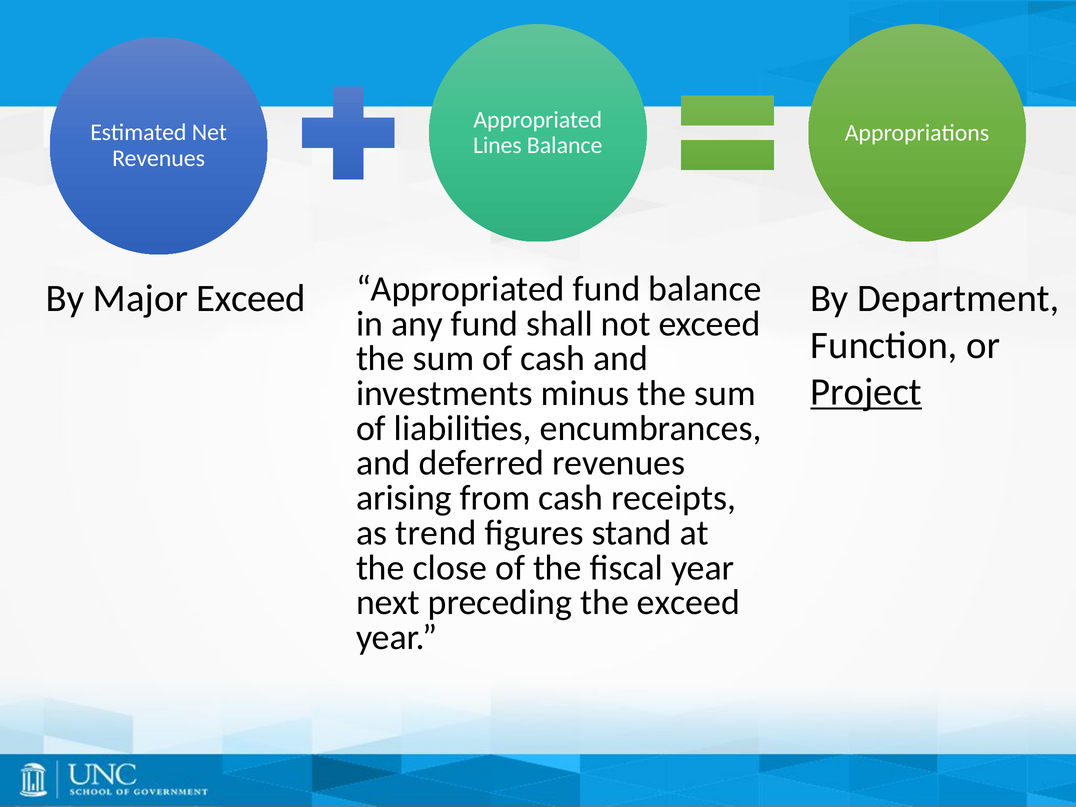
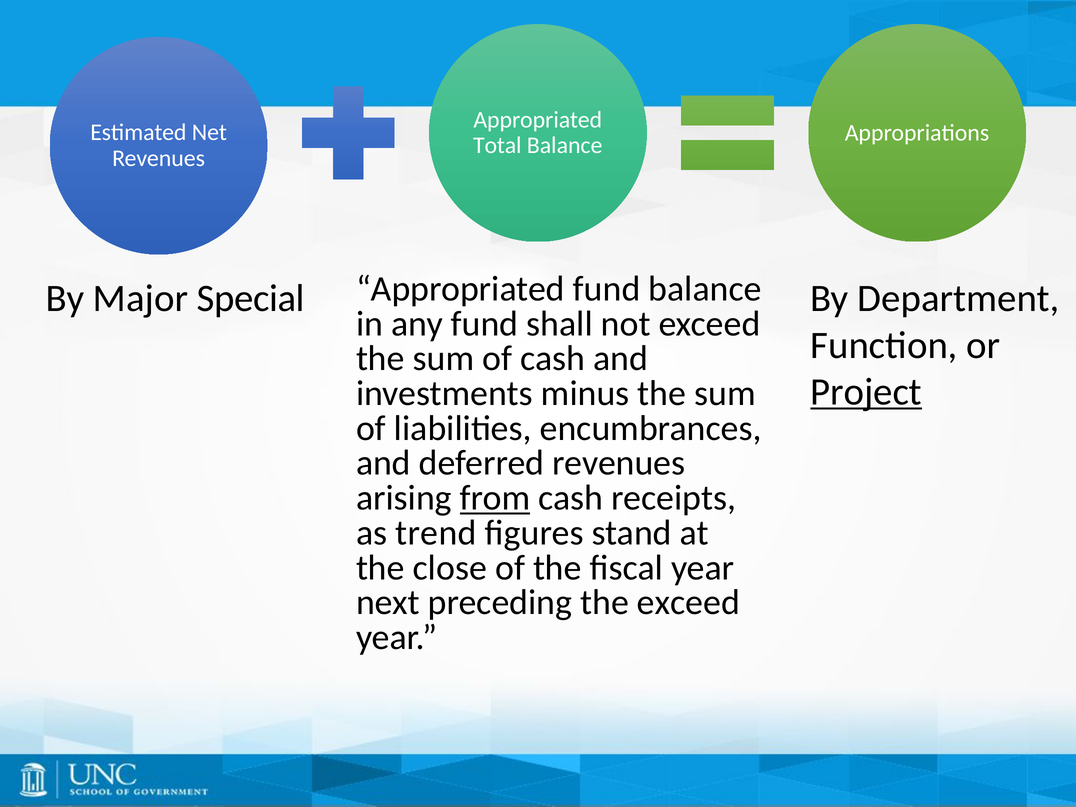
Lines: Lines -> Total
Major Exceed: Exceed -> Special
from underline: none -> present
